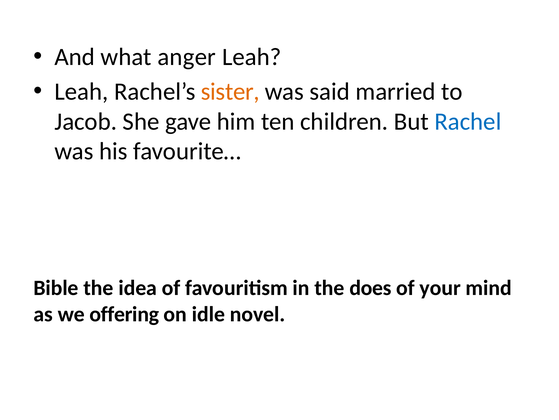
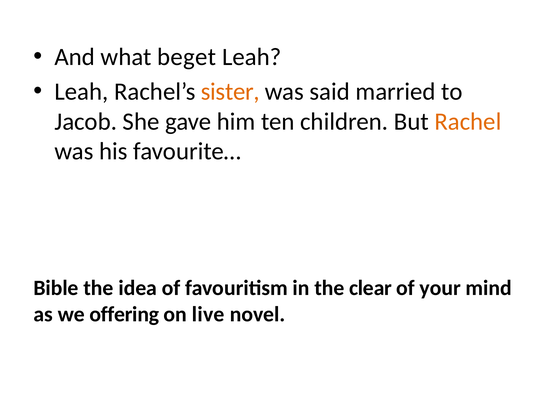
anger: anger -> beget
Rachel colour: blue -> orange
does: does -> clear
idle: idle -> live
